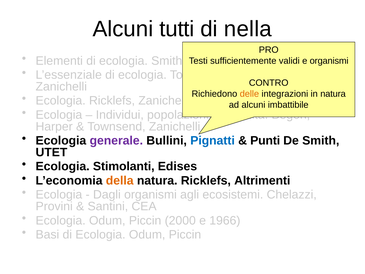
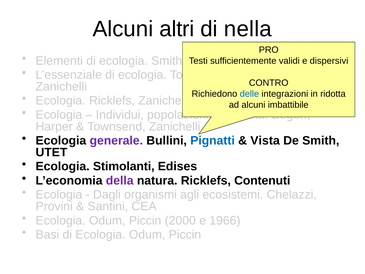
tutti: tutti -> altri
e organismi: organismi -> dispersivi
delle colour: orange -> blue
in natura: natura -> ridotta
Punti: Punti -> Vista
della colour: orange -> purple
Altrimenti: Altrimenti -> Contenuti
